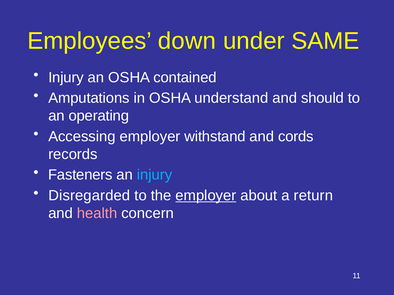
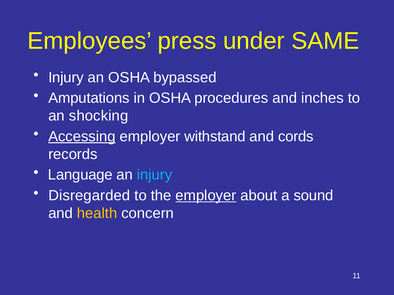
down: down -> press
contained: contained -> bypassed
understand: understand -> procedures
should: should -> inches
operating: operating -> shocking
Accessing underline: none -> present
Fasteners: Fasteners -> Language
return: return -> sound
health colour: pink -> yellow
